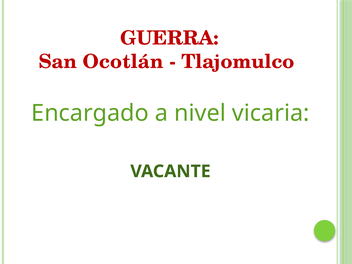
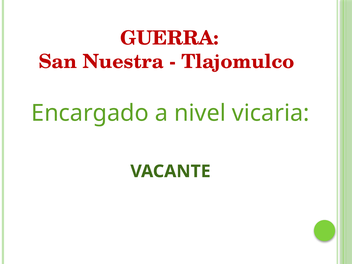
Ocotlán: Ocotlán -> Nuestra
